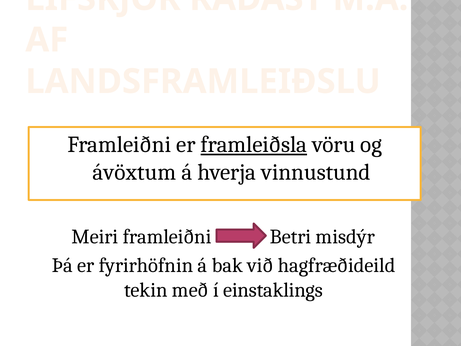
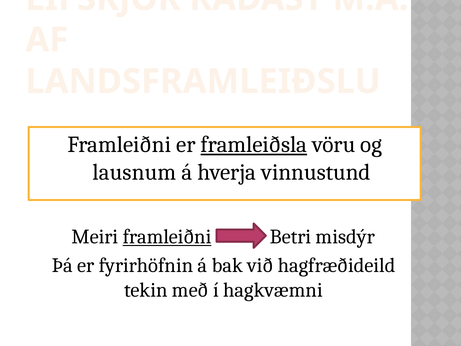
ávöxtum: ávöxtum -> lausnum
framleiðni at (167, 237) underline: none -> present
einstaklings: einstaklings -> hagkvæmni
